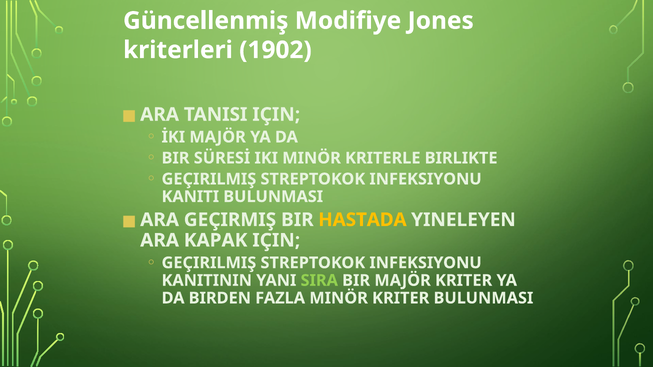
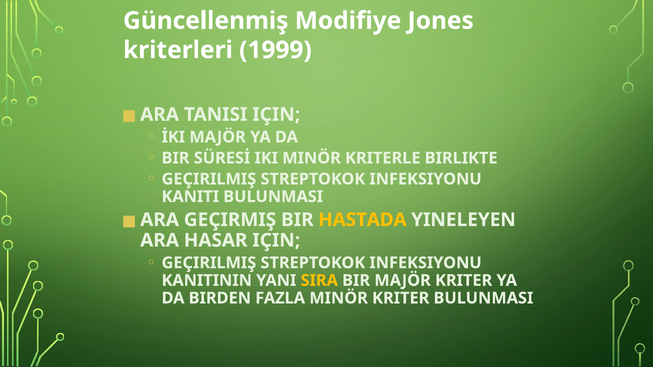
1902: 1902 -> 1999
KAPAK: KAPAK -> HASAR
SIRA colour: light green -> yellow
